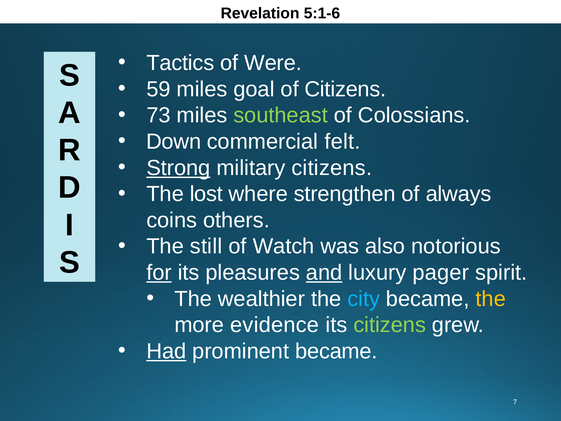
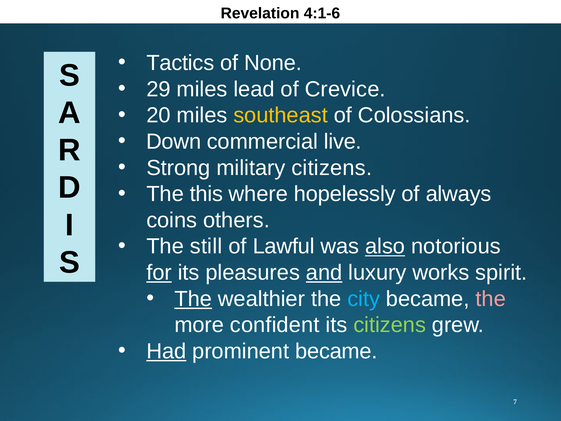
5:1-6: 5:1-6 -> 4:1-6
Were: Were -> None
59: 59 -> 29
goal: goal -> lead
of Citizens: Citizens -> Crevice
73: 73 -> 20
southeast colour: light green -> yellow
felt: felt -> live
Strong underline: present -> none
lost: lost -> this
strengthen: strengthen -> hopelessly
Watch: Watch -> Lawful
also underline: none -> present
pager: pager -> works
The at (193, 299) underline: none -> present
the at (491, 299) colour: yellow -> pink
evidence: evidence -> confident
